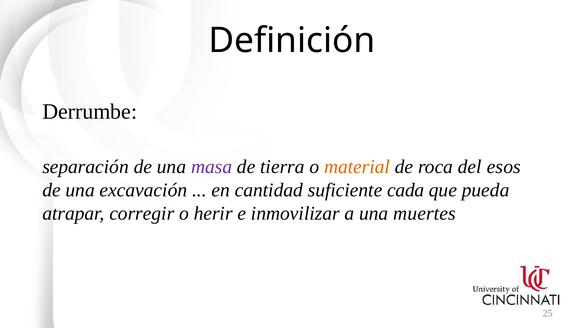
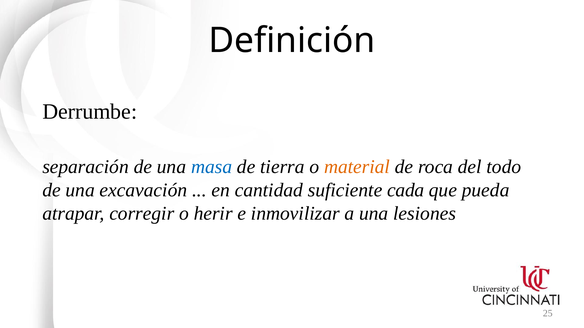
masa colour: purple -> blue
esos: esos -> todo
muertes: muertes -> lesiones
